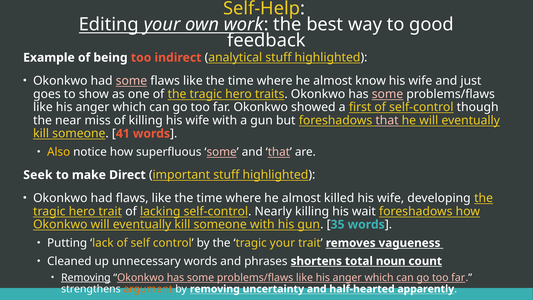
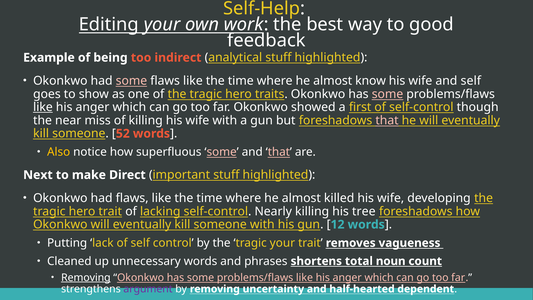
and just: just -> self
like at (43, 107) underline: none -> present
41: 41 -> 52
Seek: Seek -> Next
wait: wait -> tree
35: 35 -> 12
argument colour: orange -> purple
apparently: apparently -> dependent
